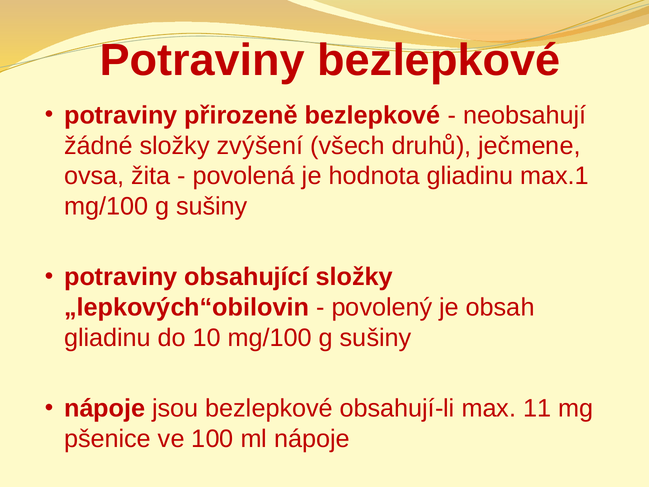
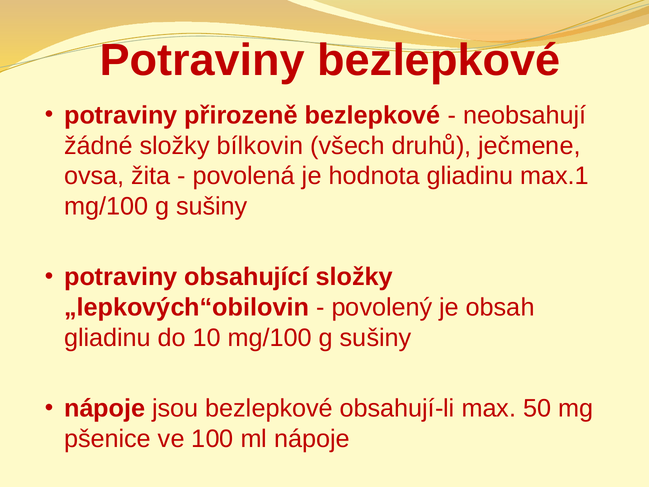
zvýšení: zvýšení -> bílkovin
11: 11 -> 50
